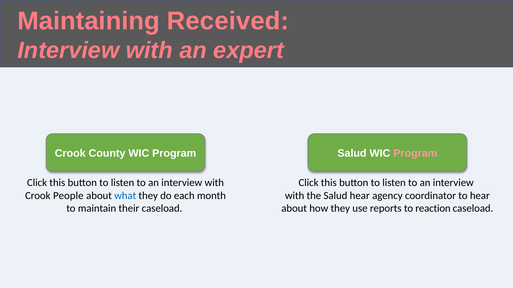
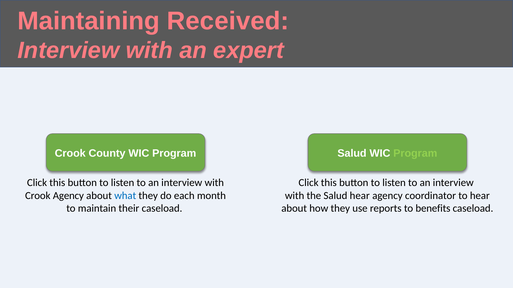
Program at (415, 153) colour: pink -> light green
Crook People: People -> Agency
reaction: reaction -> benefits
